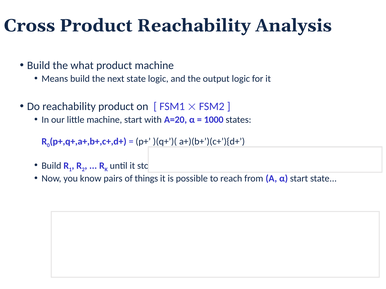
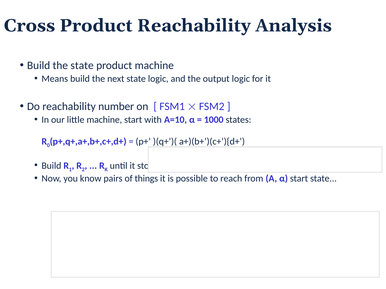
the what: what -> state
reachability product: product -> number
A=20: A=20 -> A=10
